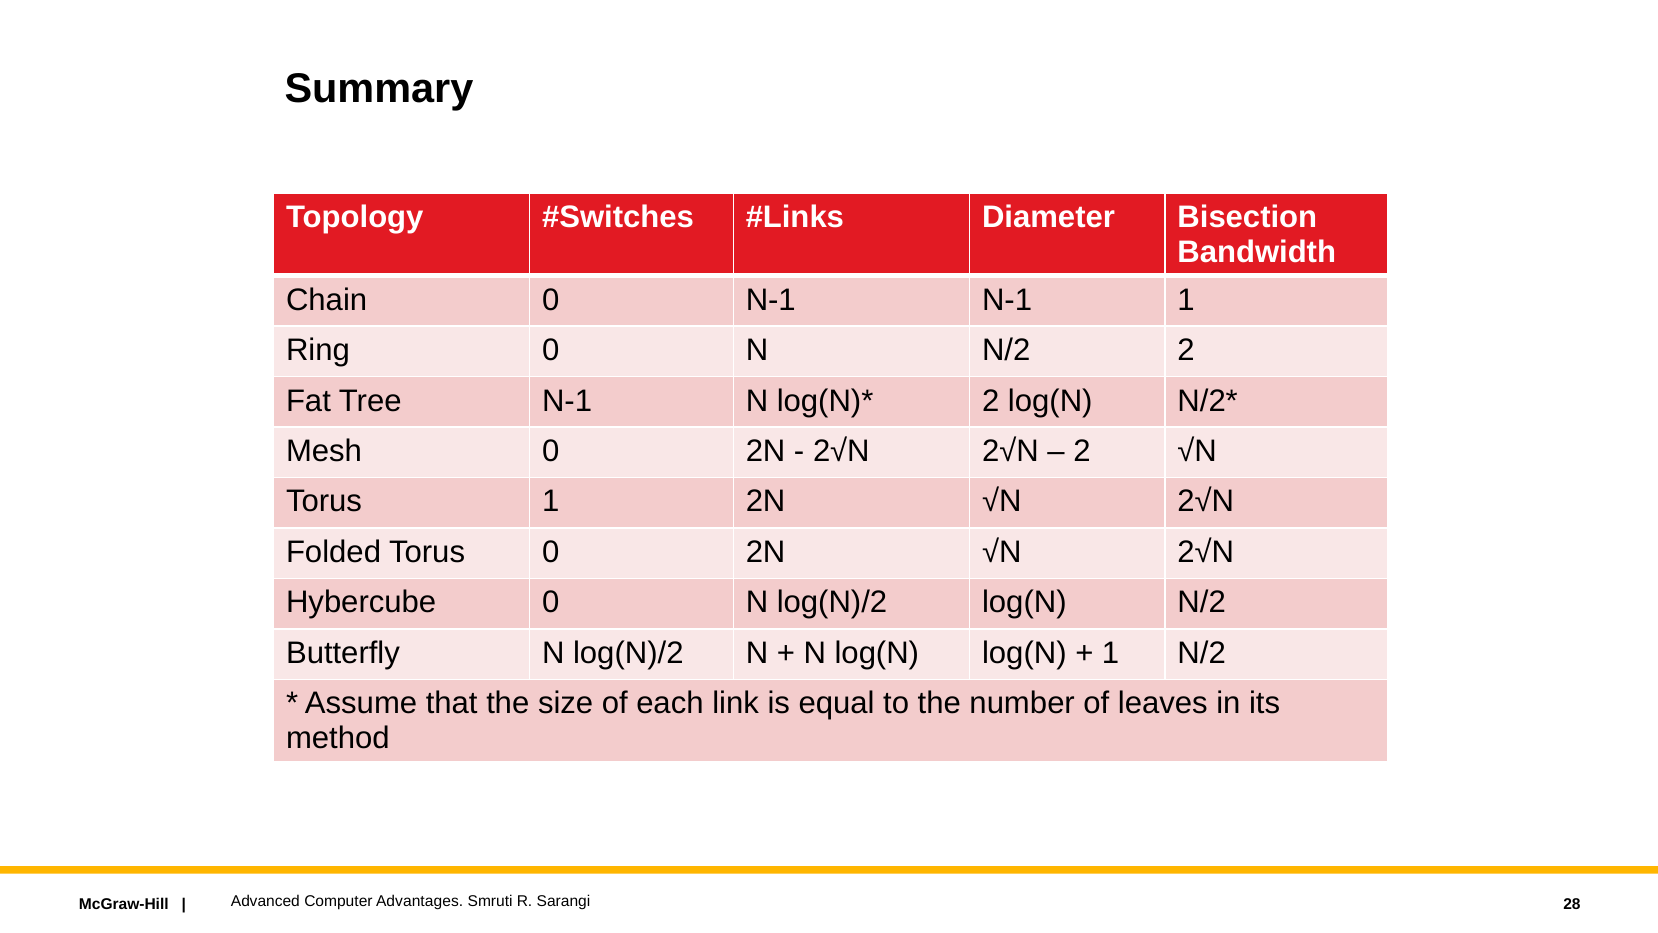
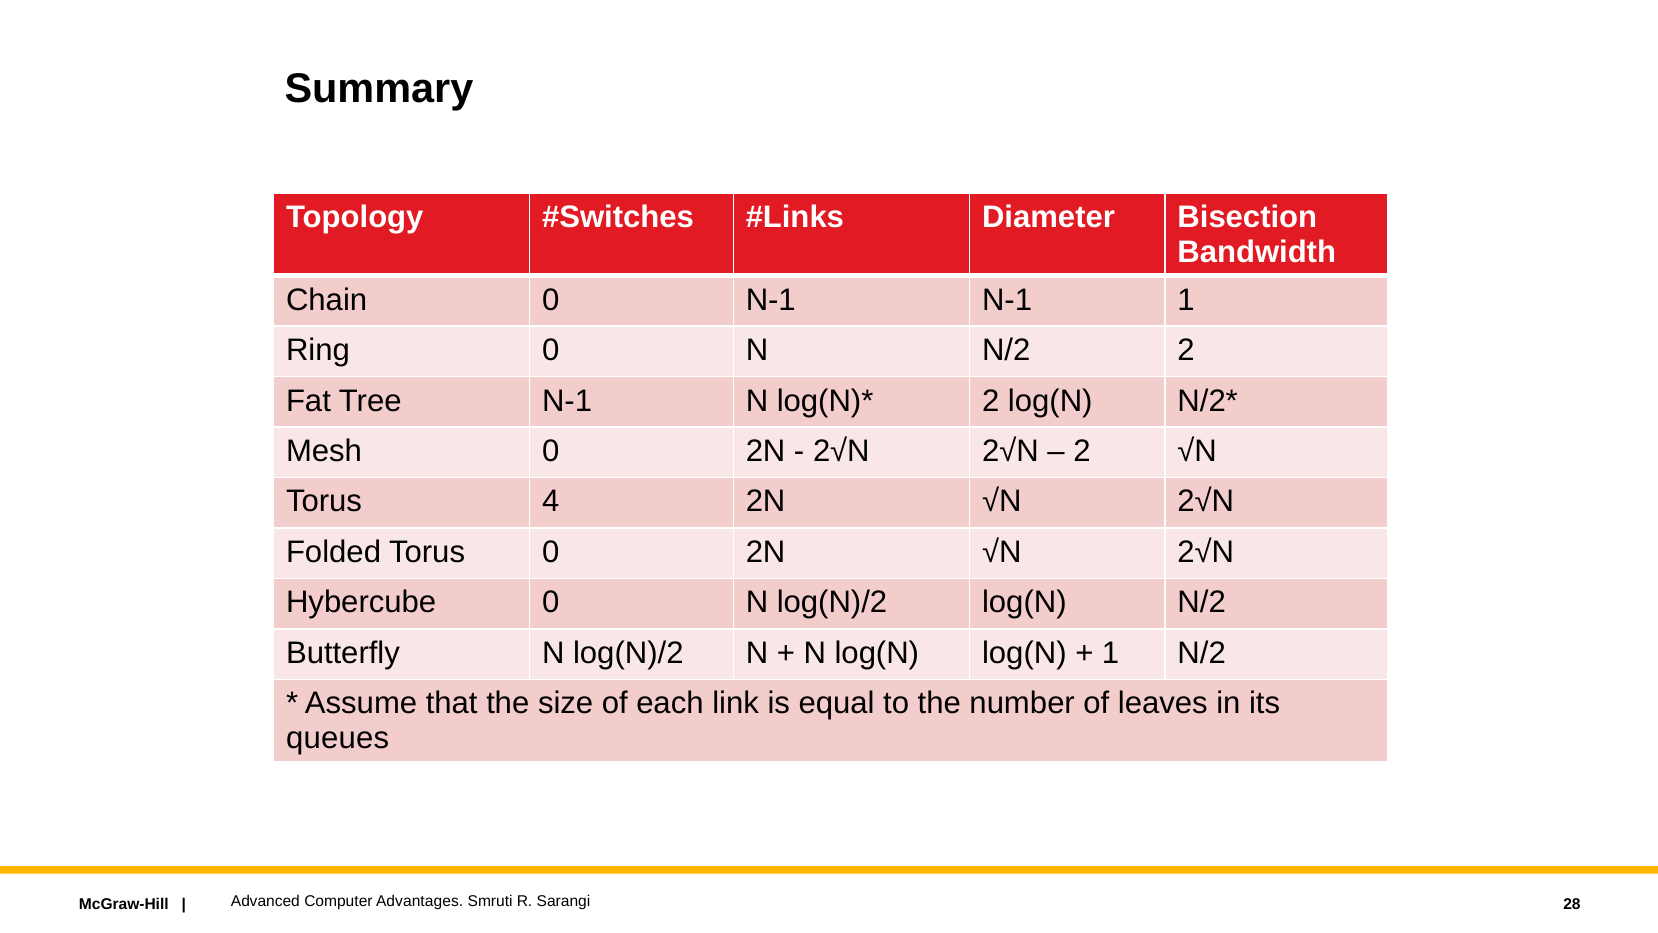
Torus 1: 1 -> 4
method: method -> queues
